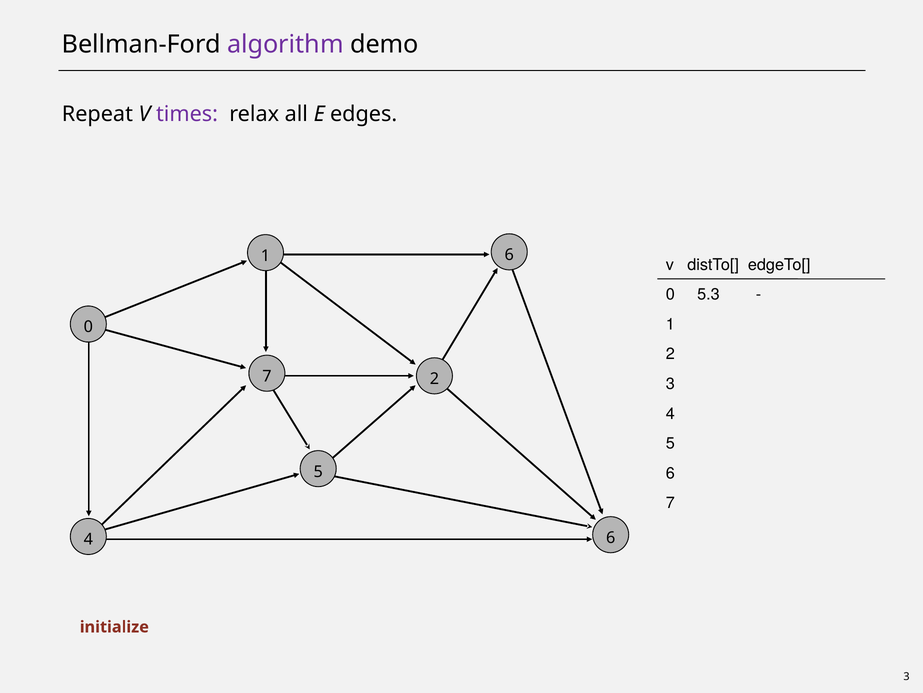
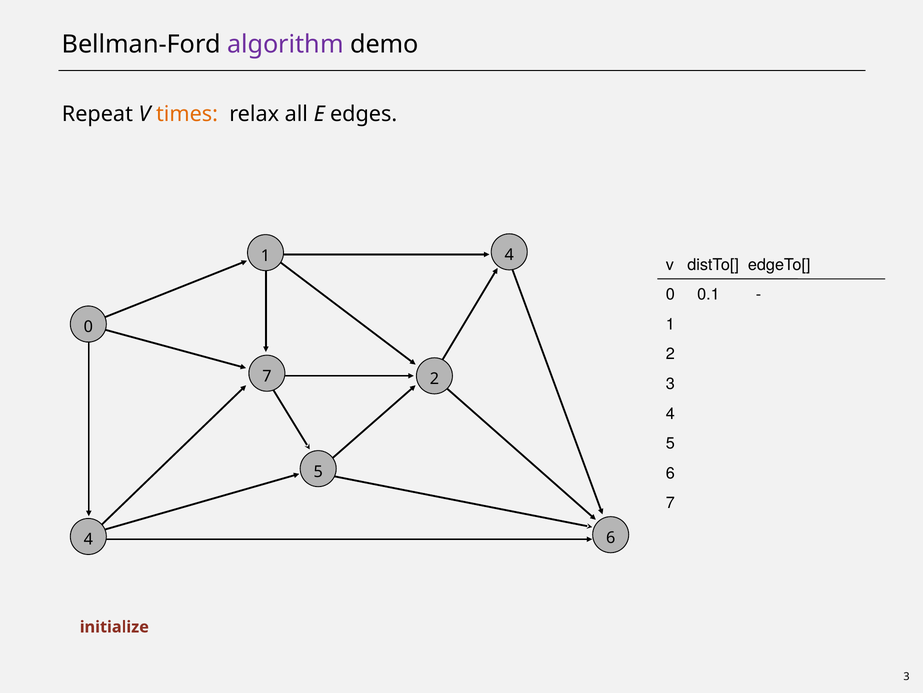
times colour: purple -> orange
1 6: 6 -> 4
5.3: 5.3 -> 0.1
